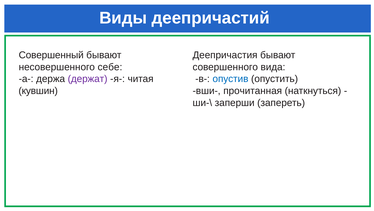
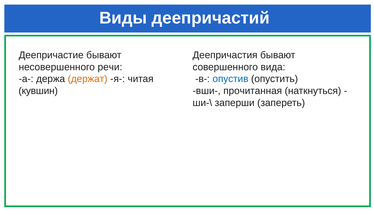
Совершенный: Совершенный -> Деепричастие
себе: себе -> речи
держат colour: purple -> orange
